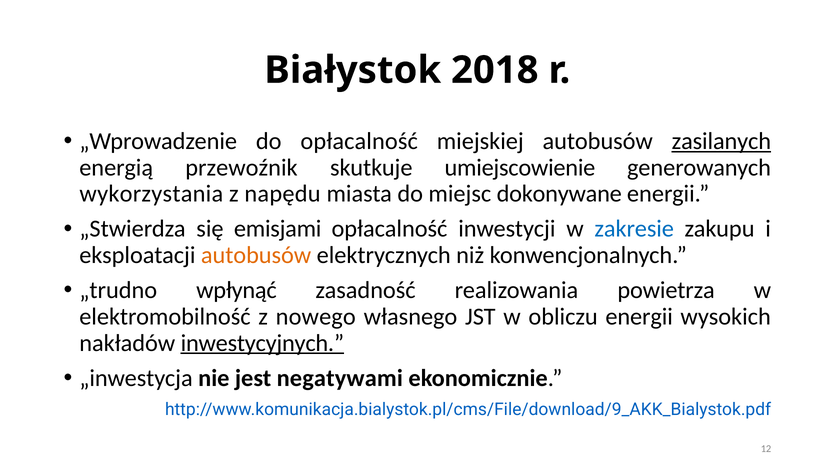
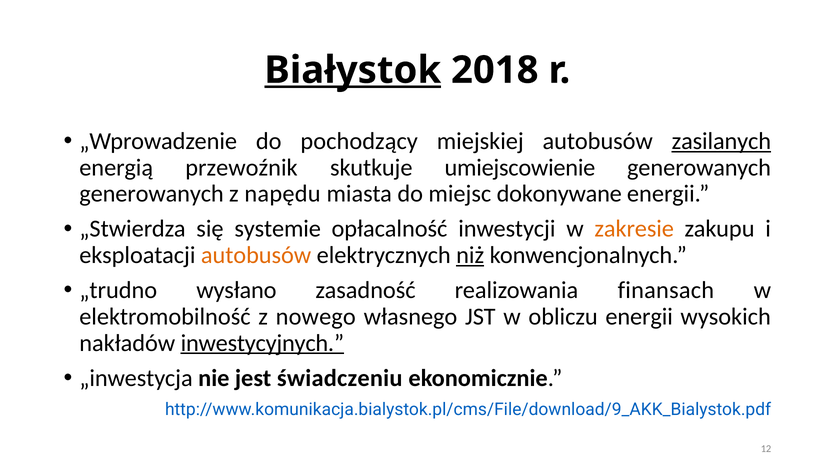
Białystok underline: none -> present
do opłacalność: opłacalność -> pochodzący
wykorzystania at (151, 194): wykorzystania -> generowanych
emisjami: emisjami -> systemie
zakresie colour: blue -> orange
niż underline: none -> present
wpłynąć: wpłynąć -> wysłano
powietrza: powietrza -> finansach
negatywami: negatywami -> świadczeniu
